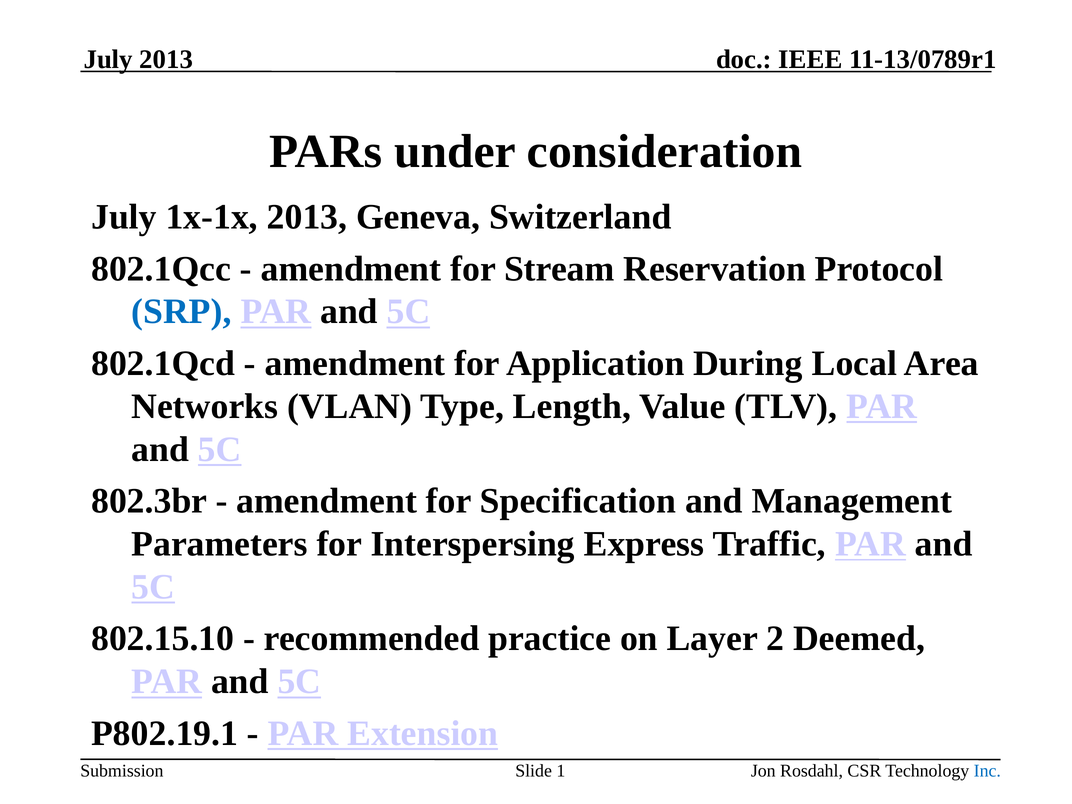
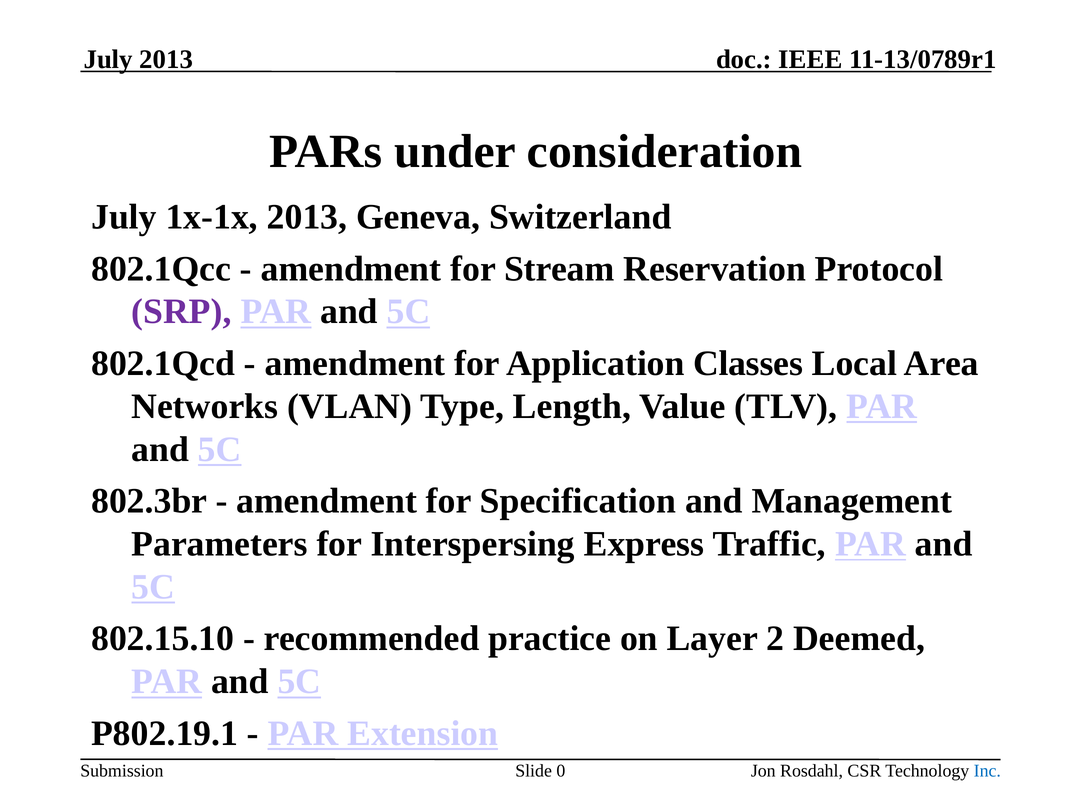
SRP colour: blue -> purple
During: During -> Classes
1: 1 -> 0
